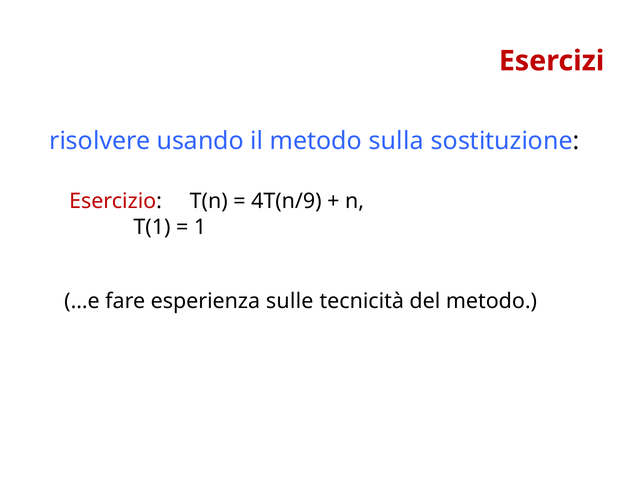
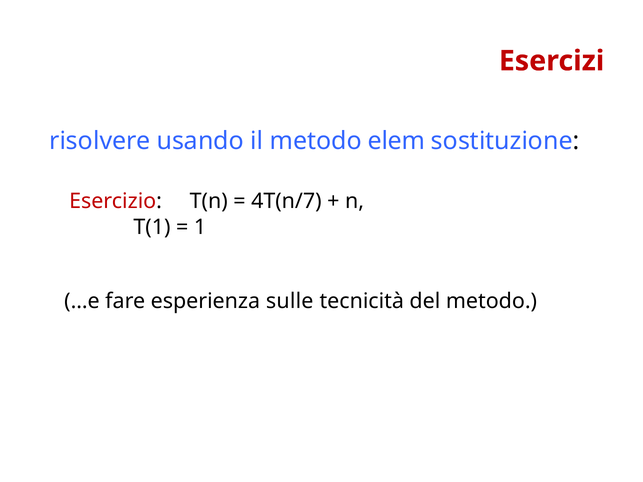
sulla: sulla -> elem
4T(n/9: 4T(n/9 -> 4T(n/7
